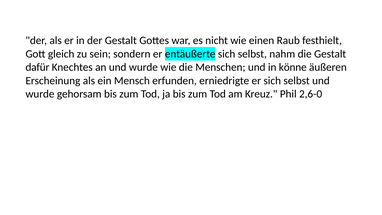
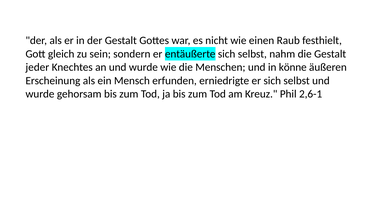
dafür: dafür -> jeder
2,6-0: 2,6-0 -> 2,6-1
